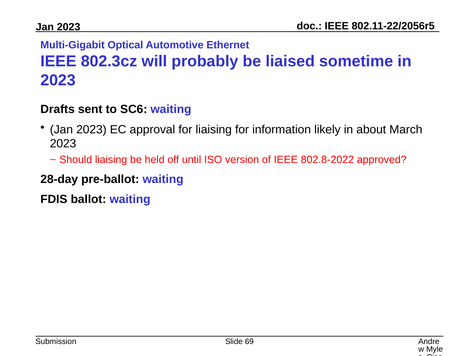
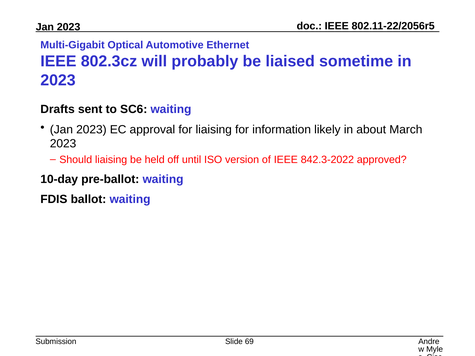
802.8-2022: 802.8-2022 -> 842.3-2022
28-day: 28-day -> 10-day
